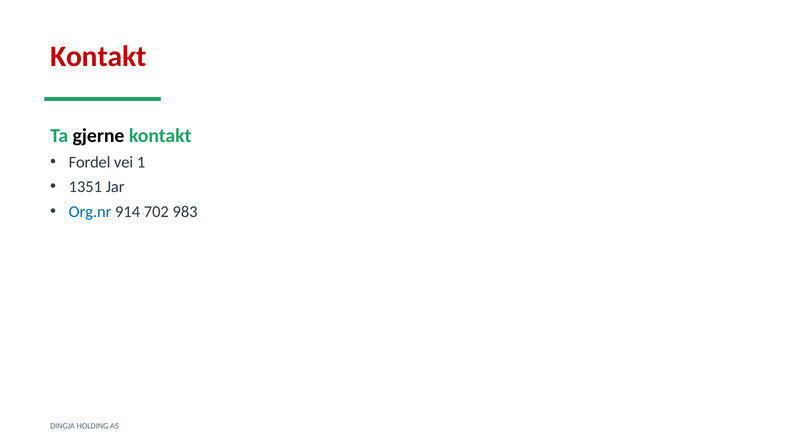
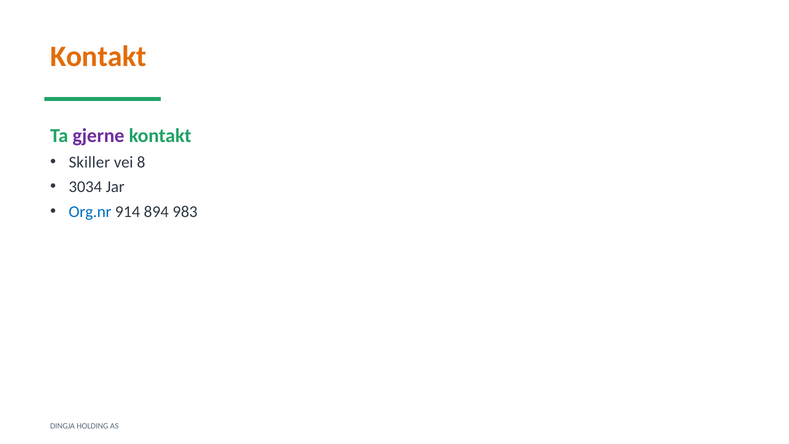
Kontakt at (98, 56) colour: red -> orange
gjerne colour: black -> purple
Fordel: Fordel -> Skiller
1: 1 -> 8
1351: 1351 -> 3034
702: 702 -> 894
